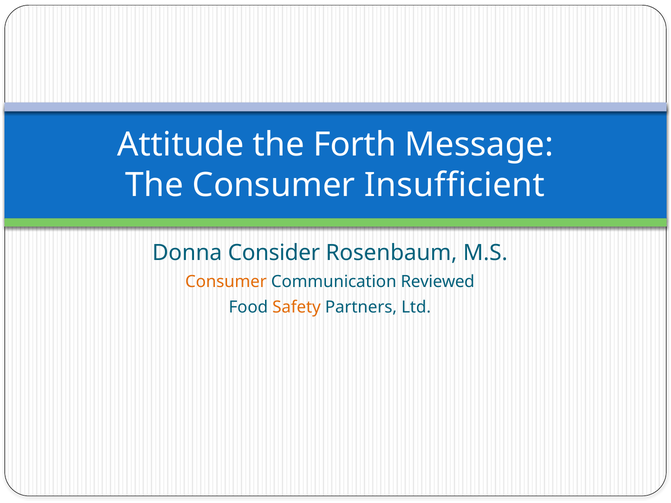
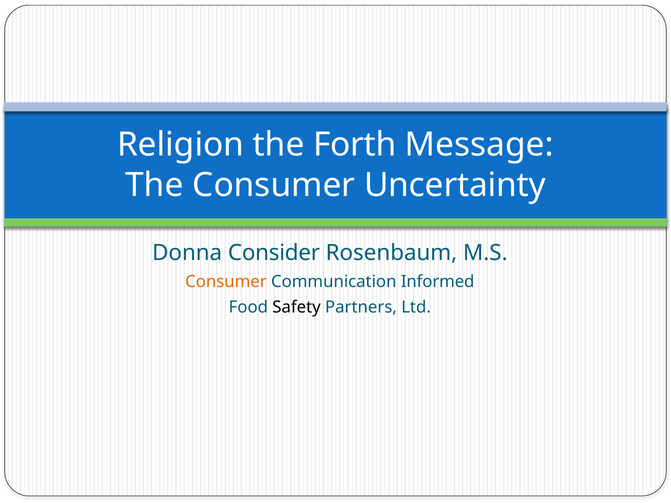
Attitude: Attitude -> Religion
Insufficient: Insufficient -> Uncertainty
Reviewed: Reviewed -> Informed
Safety colour: orange -> black
